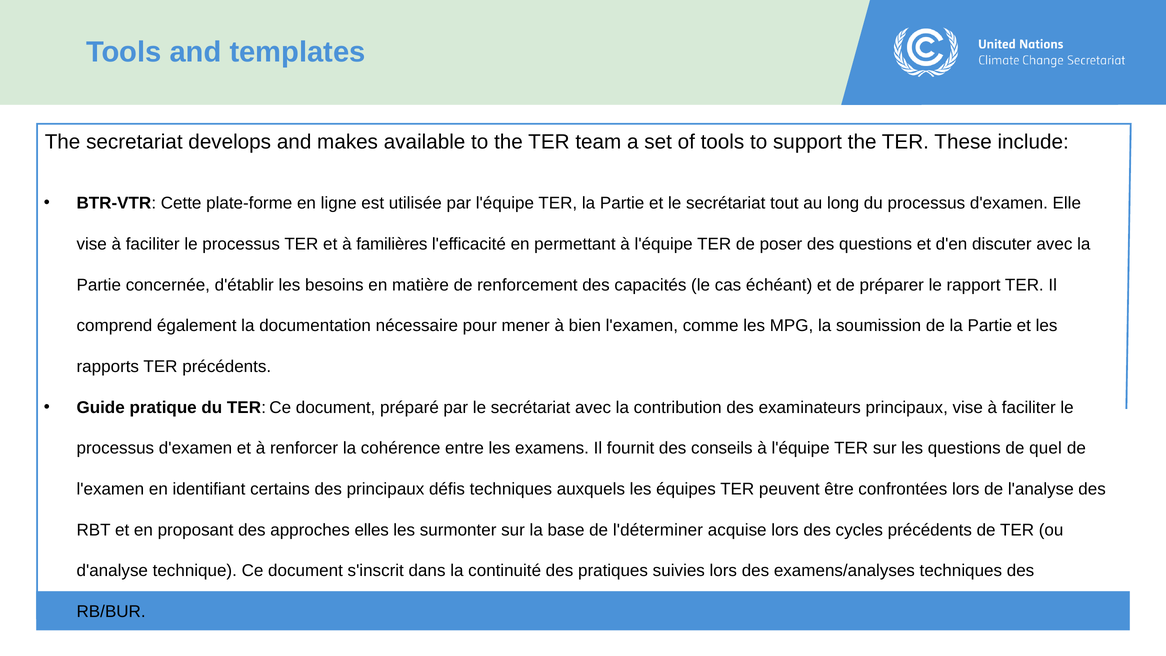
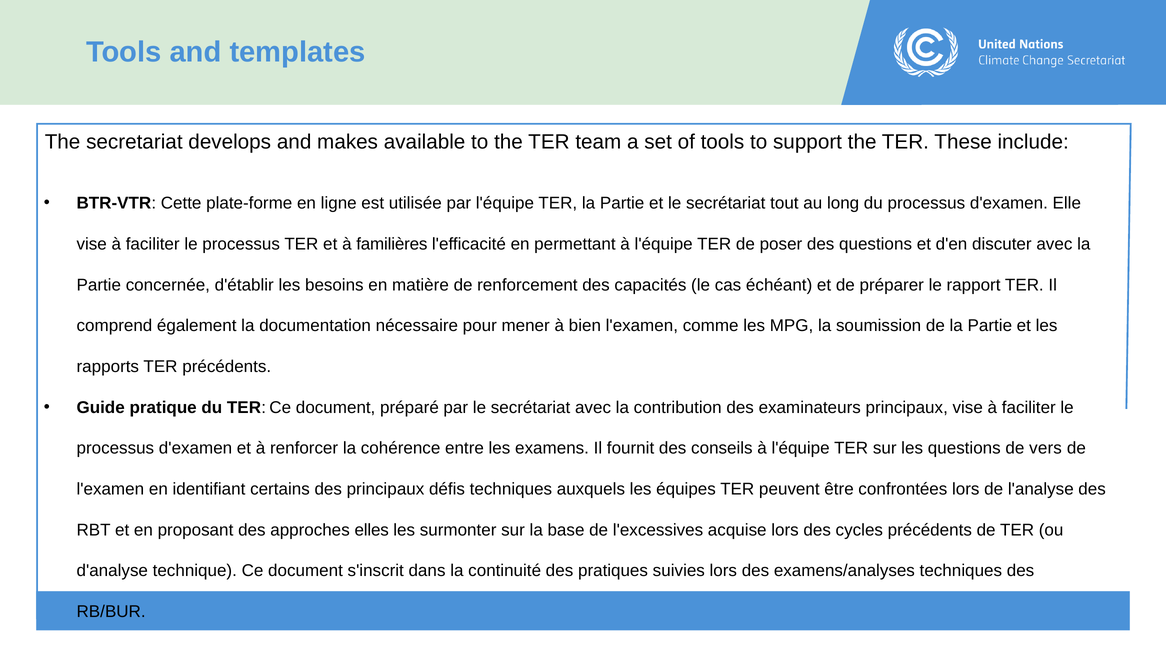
quel: quel -> vers
l'déterminer: l'déterminer -> l'excessives
